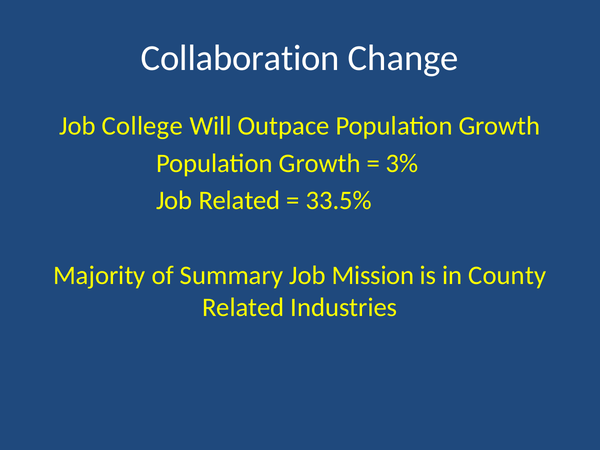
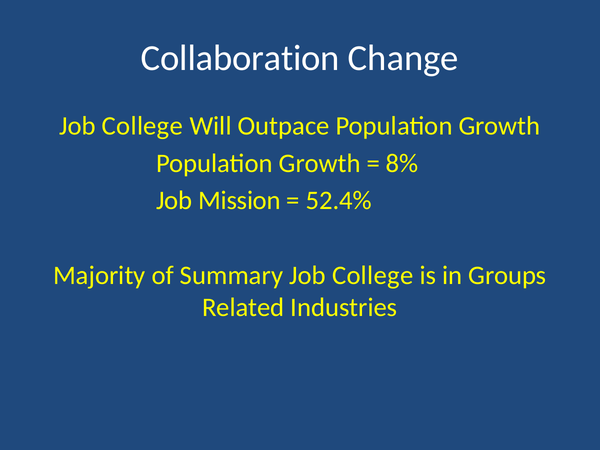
3%: 3% -> 8%
Job Related: Related -> Mission
33.5%: 33.5% -> 52.4%
Mission at (373, 275): Mission -> College
County: County -> Groups
